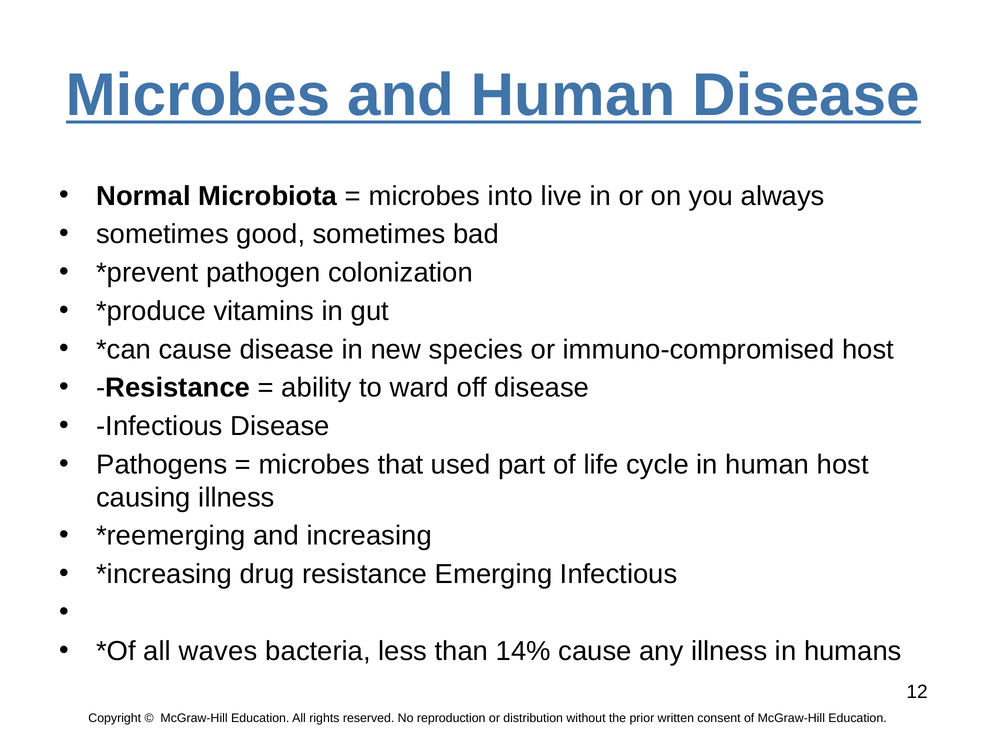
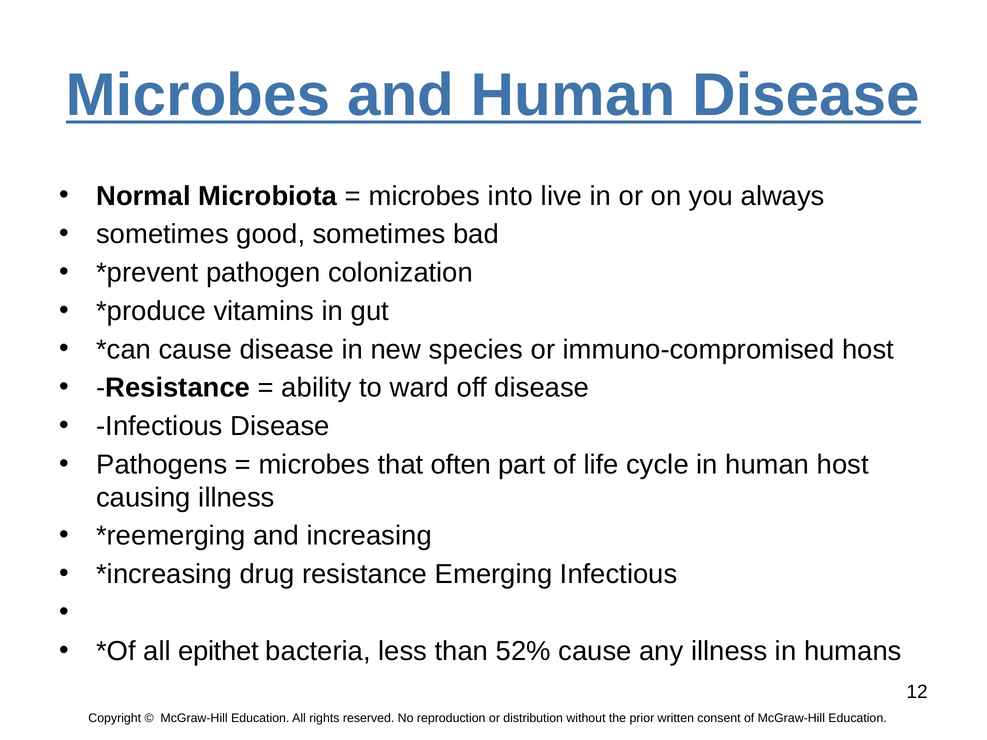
used: used -> often
waves: waves -> epithet
14%: 14% -> 52%
